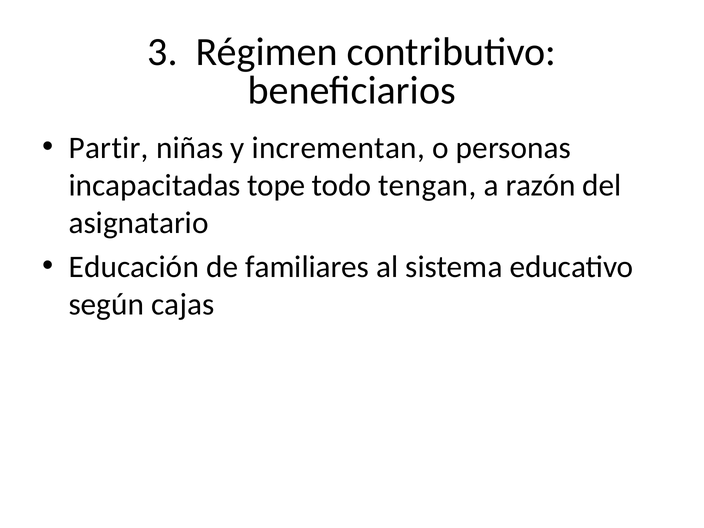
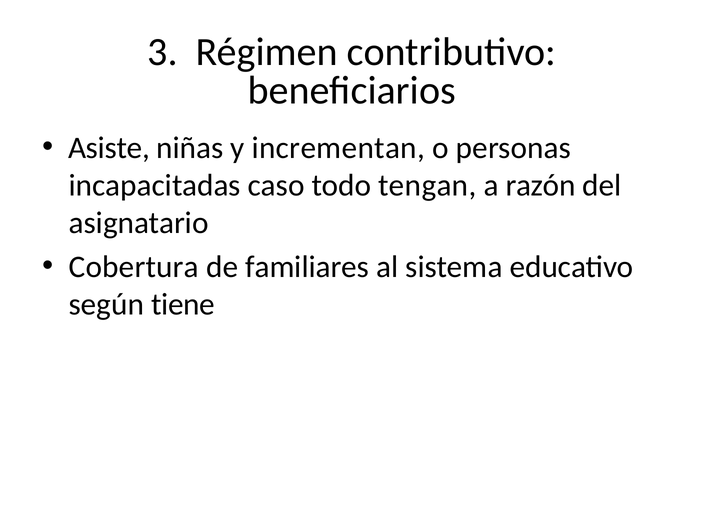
Partir: Partir -> Asiste
tope: tope -> caso
Educación: Educación -> Cobertura
cajas: cajas -> tiene
